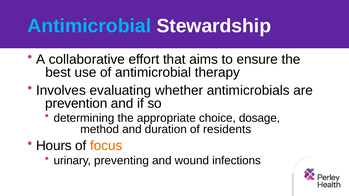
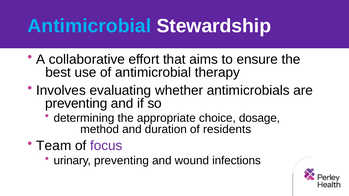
prevention at (76, 104): prevention -> preventing
Hours: Hours -> Team
focus colour: orange -> purple
